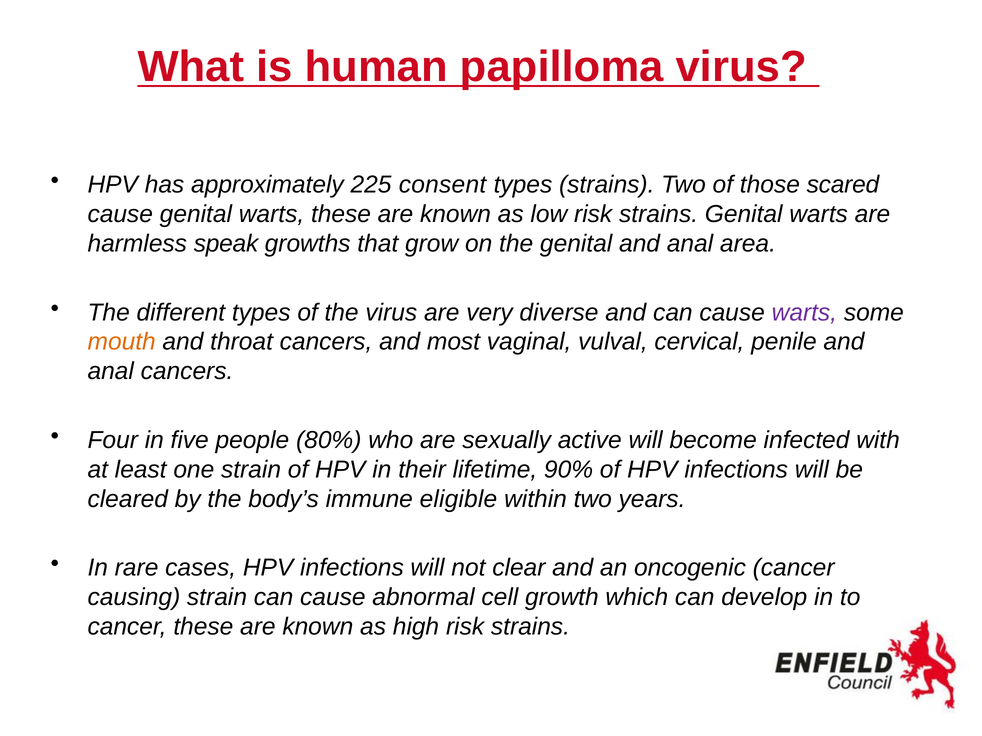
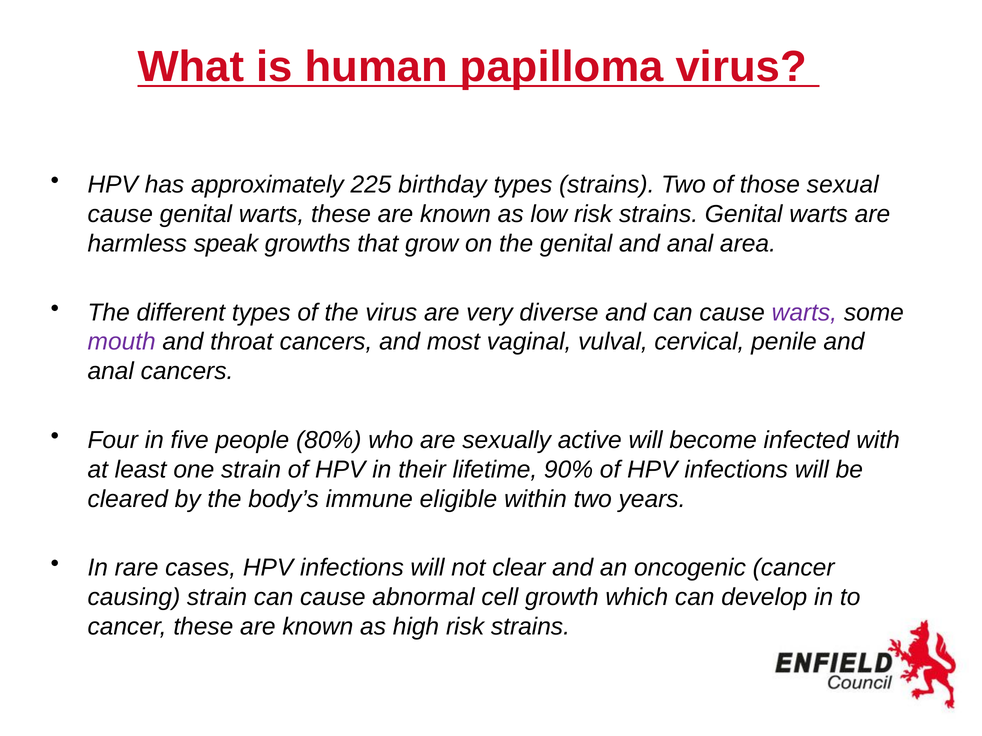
consent: consent -> birthday
scared: scared -> sexual
mouth colour: orange -> purple
